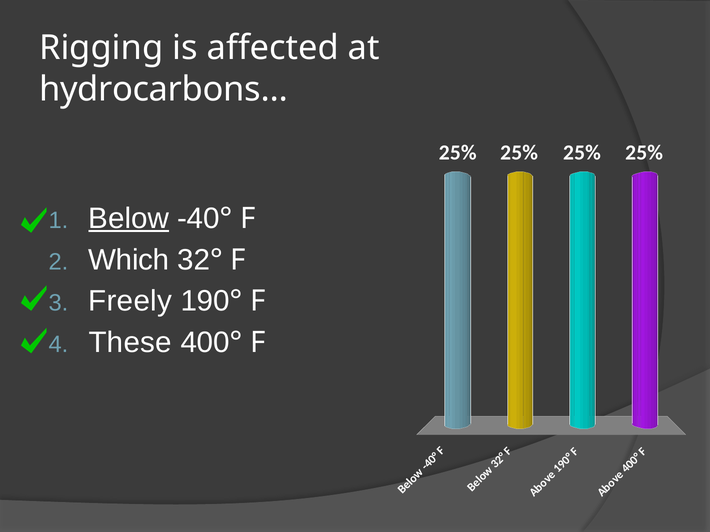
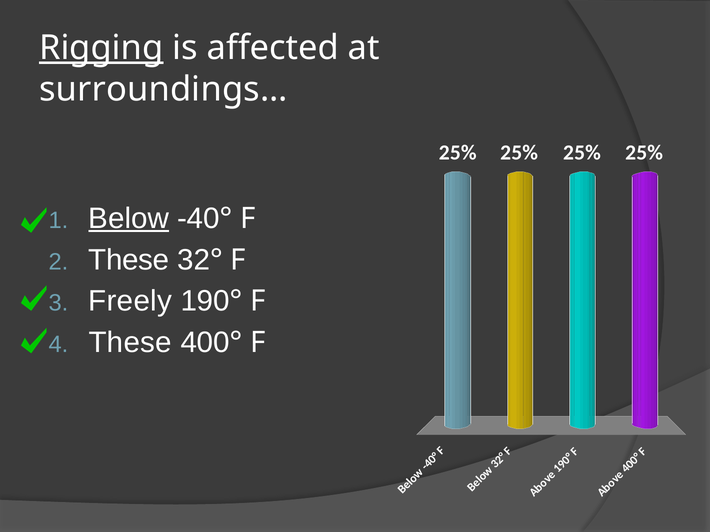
Rigging underline: none -> present
hydrocarbons…: hydrocarbons… -> surroundings…
Which at (129, 260): Which -> These
